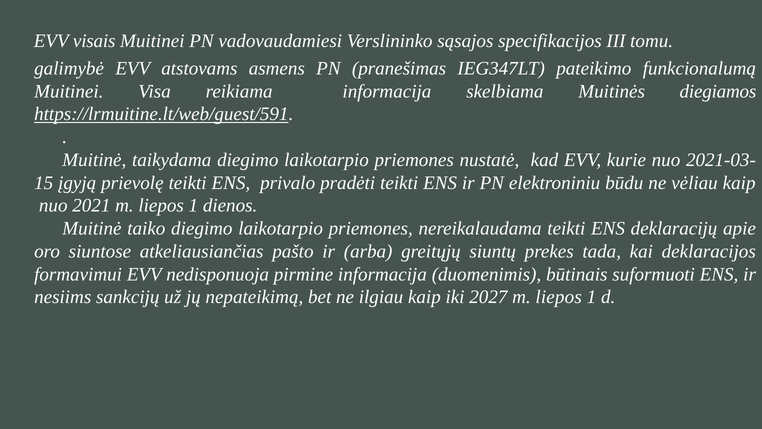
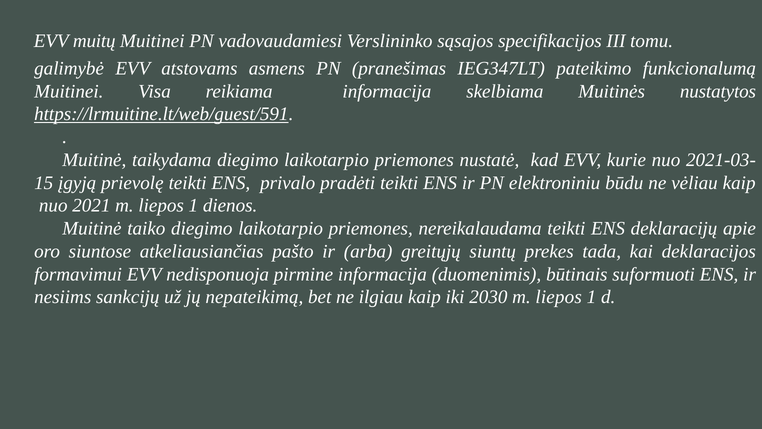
visais: visais -> muitų
diegiamos: diegiamos -> nustatytos
2027: 2027 -> 2030
